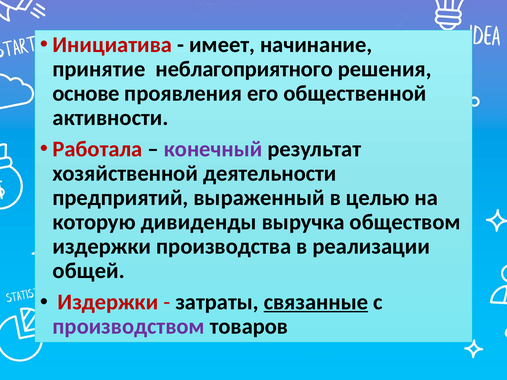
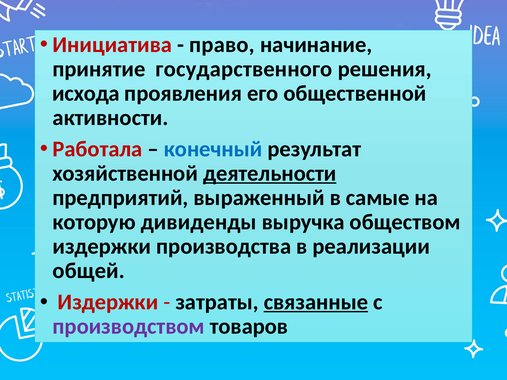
имеет: имеет -> право
неблагоприятного: неблагоприятного -> государственного
основе: основе -> исхода
конечный colour: purple -> blue
деятельности underline: none -> present
целью: целью -> самые
